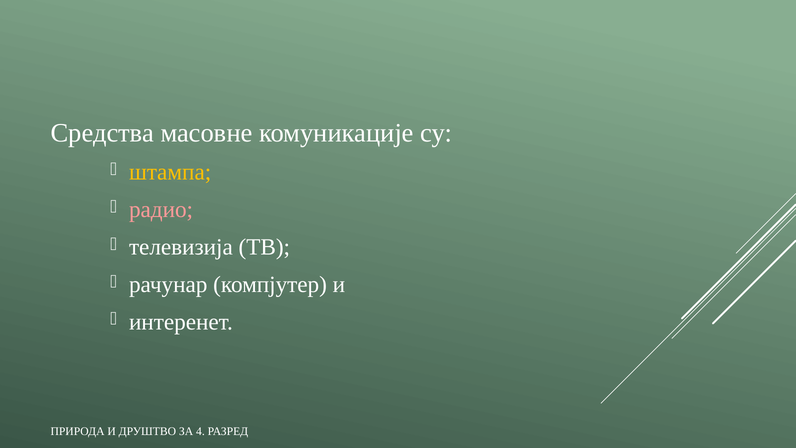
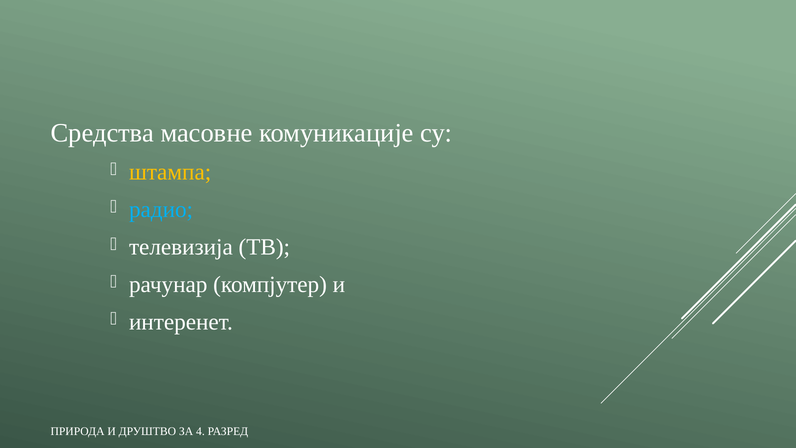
радио colour: pink -> light blue
